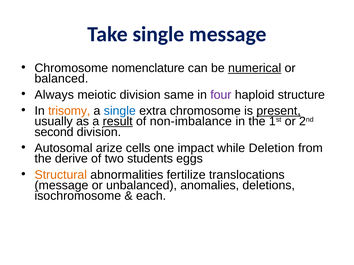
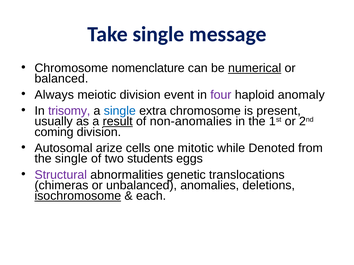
same: same -> event
structure: structure -> anomaly
trisomy colour: orange -> purple
present underline: present -> none
non-imbalance: non-imbalance -> non-anomalies
second: second -> coming
impact: impact -> mitotic
Deletion: Deletion -> Denoted
the derive: derive -> single
Structural colour: orange -> purple
fertilize: fertilize -> genetic
message at (61, 186): message -> chimeras
isochromosome underline: none -> present
